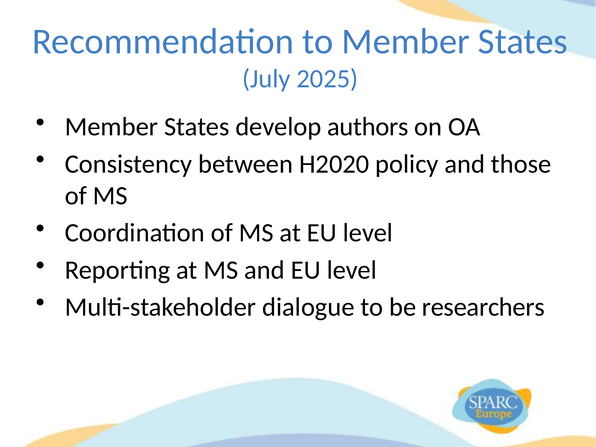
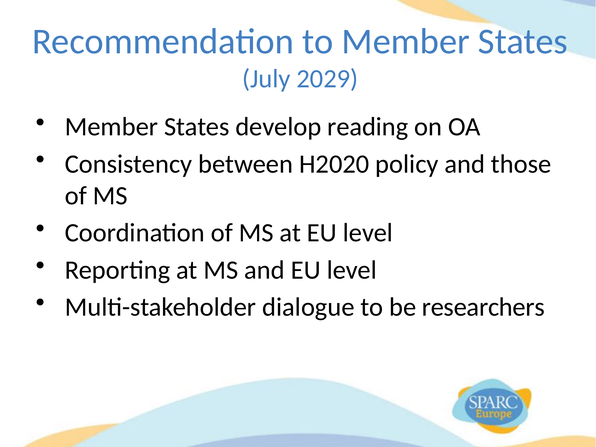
2025: 2025 -> 2029
authors: authors -> reading
